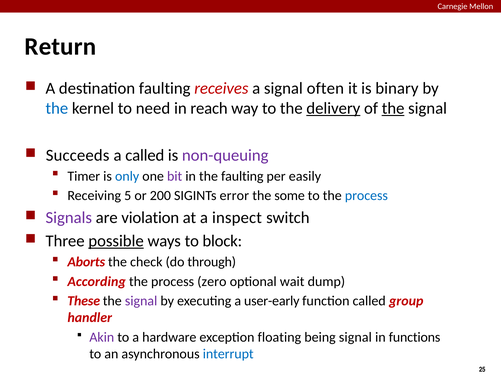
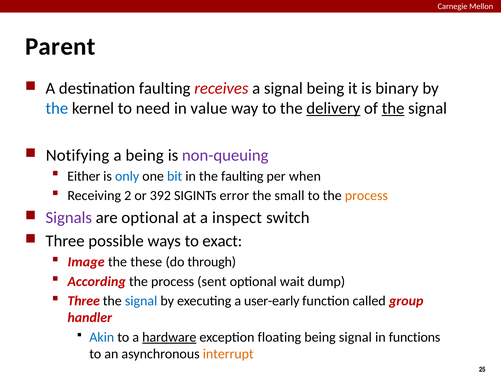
Return: Return -> Parent
signal often: often -> being
reach: reach -> value
Succeeds: Succeeds -> Notifying
a called: called -> being
Timer: Timer -> Either
bit colour: purple -> blue
easily: easily -> when
5: 5 -> 2
200: 200 -> 392
some: some -> small
process at (366, 196) colour: blue -> orange
are violation: violation -> optional
possible underline: present -> none
block: block -> exact
Aborts: Aborts -> Image
check: check -> these
zero: zero -> sent
These at (84, 301): These -> Three
signal at (141, 301) colour: purple -> blue
Akin colour: purple -> blue
hardware underline: none -> present
interrupt colour: blue -> orange
